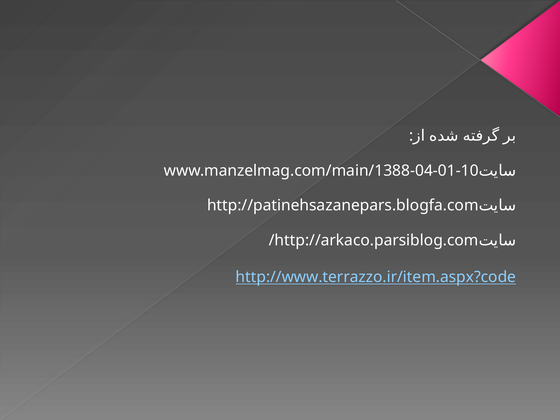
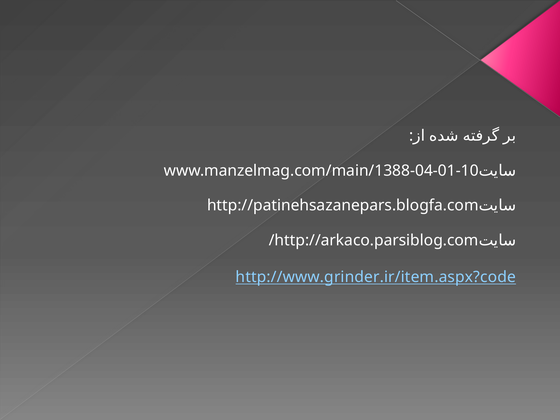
http://www.terrazzo.ir/item.aspx?code: http://www.terrazzo.ir/item.aspx?code -> http://www.grinder.ir/item.aspx?code
